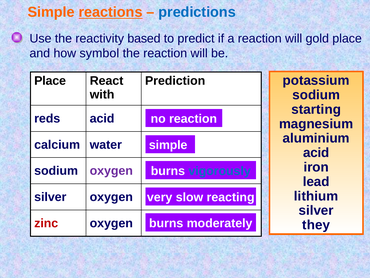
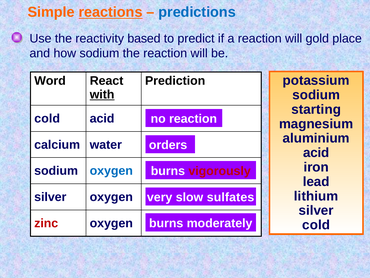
how symbol: symbol -> sodium
Place at (50, 81): Place -> Word
with underline: none -> present
reds at (47, 118): reds -> cold
simple at (168, 145): simple -> orders
oxygen at (111, 171) colour: purple -> blue
vigorously colour: blue -> red
reacting: reacting -> sulfates
they at (316, 225): they -> cold
